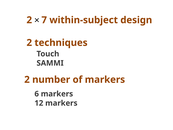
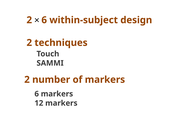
7 at (44, 20): 7 -> 6
